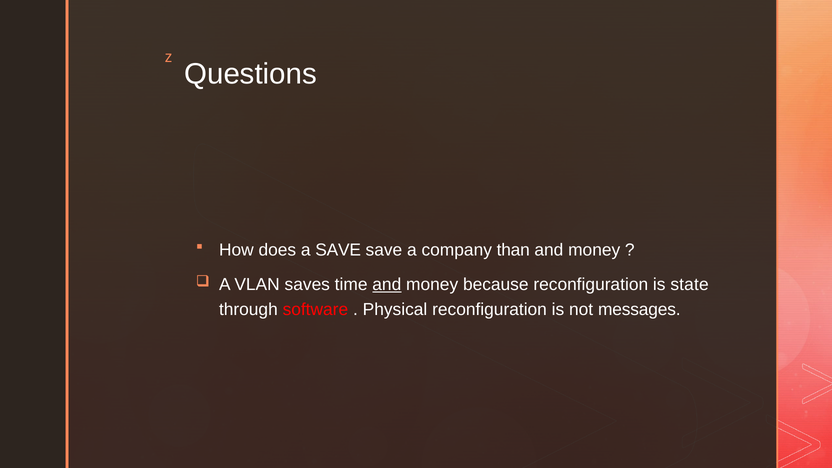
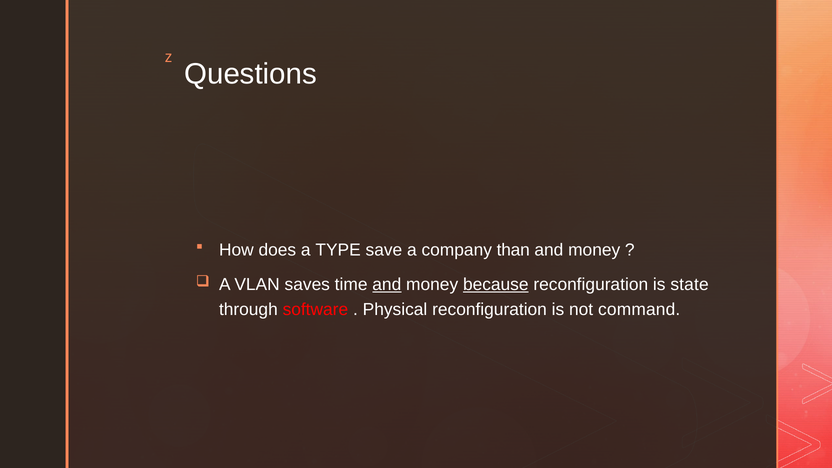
a SAVE: SAVE -> TYPE
because underline: none -> present
messages: messages -> command
